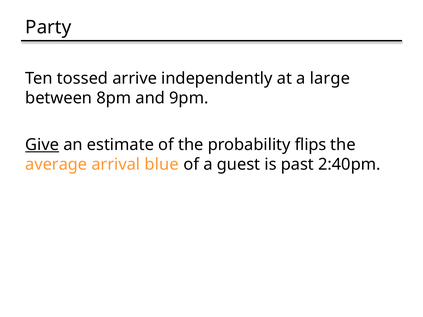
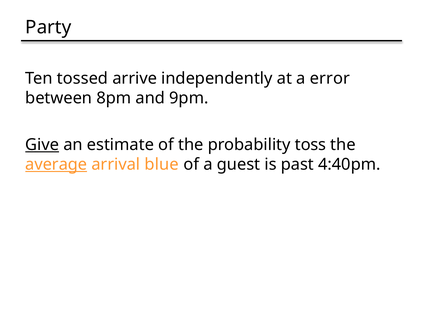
large: large -> error
flips: flips -> toss
average underline: none -> present
2:40pm: 2:40pm -> 4:40pm
